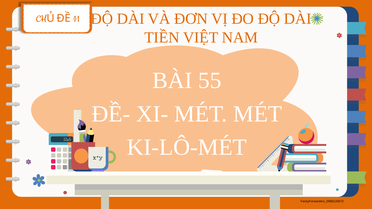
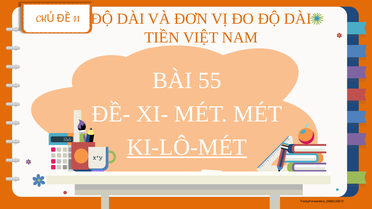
KI-LÔ-MÉT underline: none -> present
